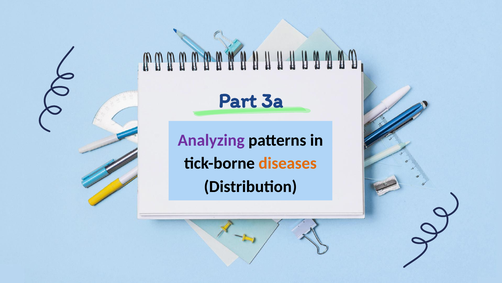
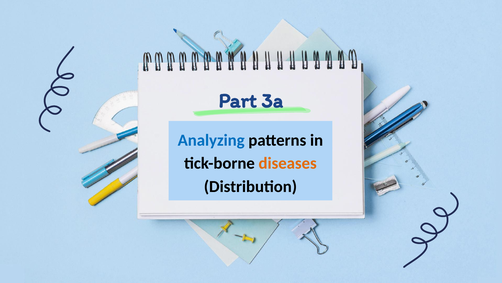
Analyzing colour: purple -> blue
